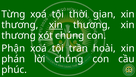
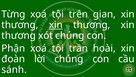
thời: thời -> trên
xót underline: present -> none
phán: phán -> đoàn
phúc: phúc -> sánh
